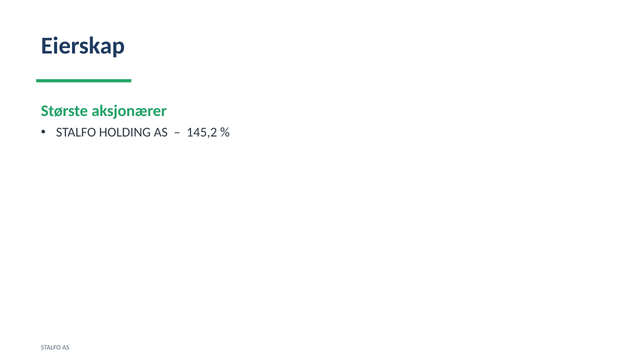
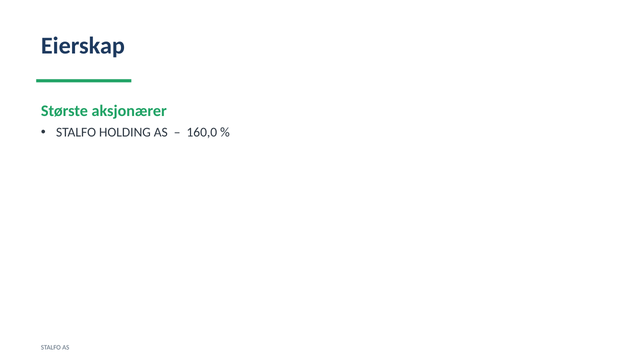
145,2: 145,2 -> 160,0
